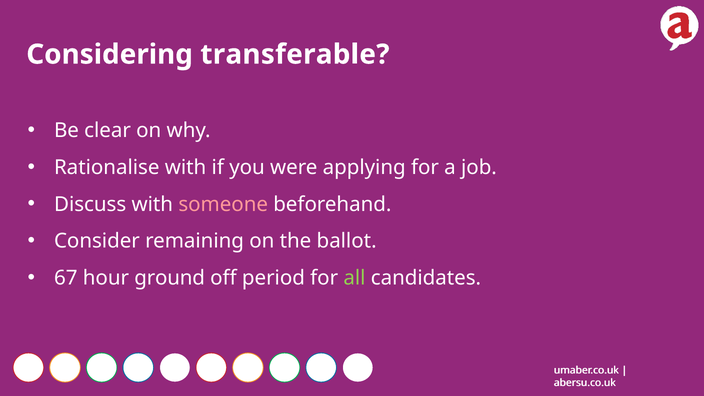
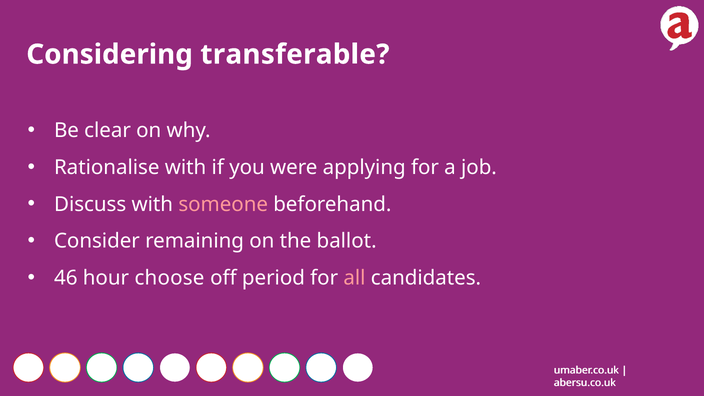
67: 67 -> 46
ground: ground -> choose
all colour: light green -> pink
